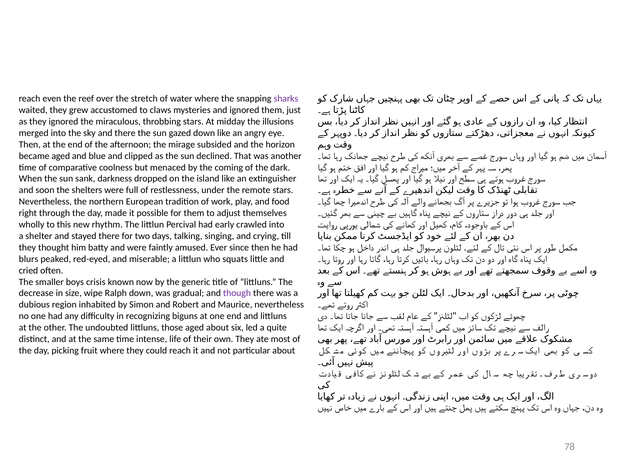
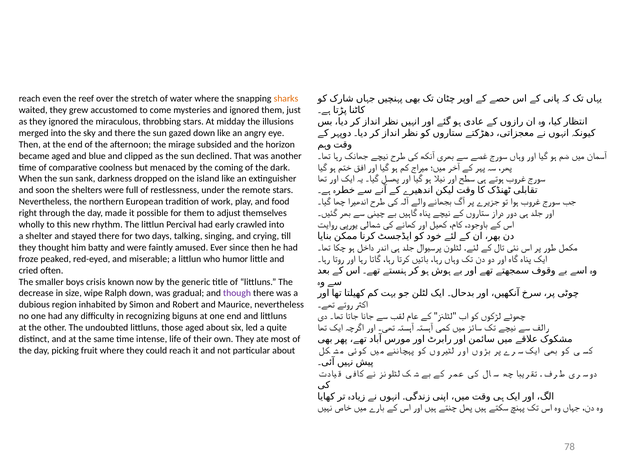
sharks colour: purple -> orange
claws: claws -> come
blurs: blurs -> froze
squats: squats -> humor
